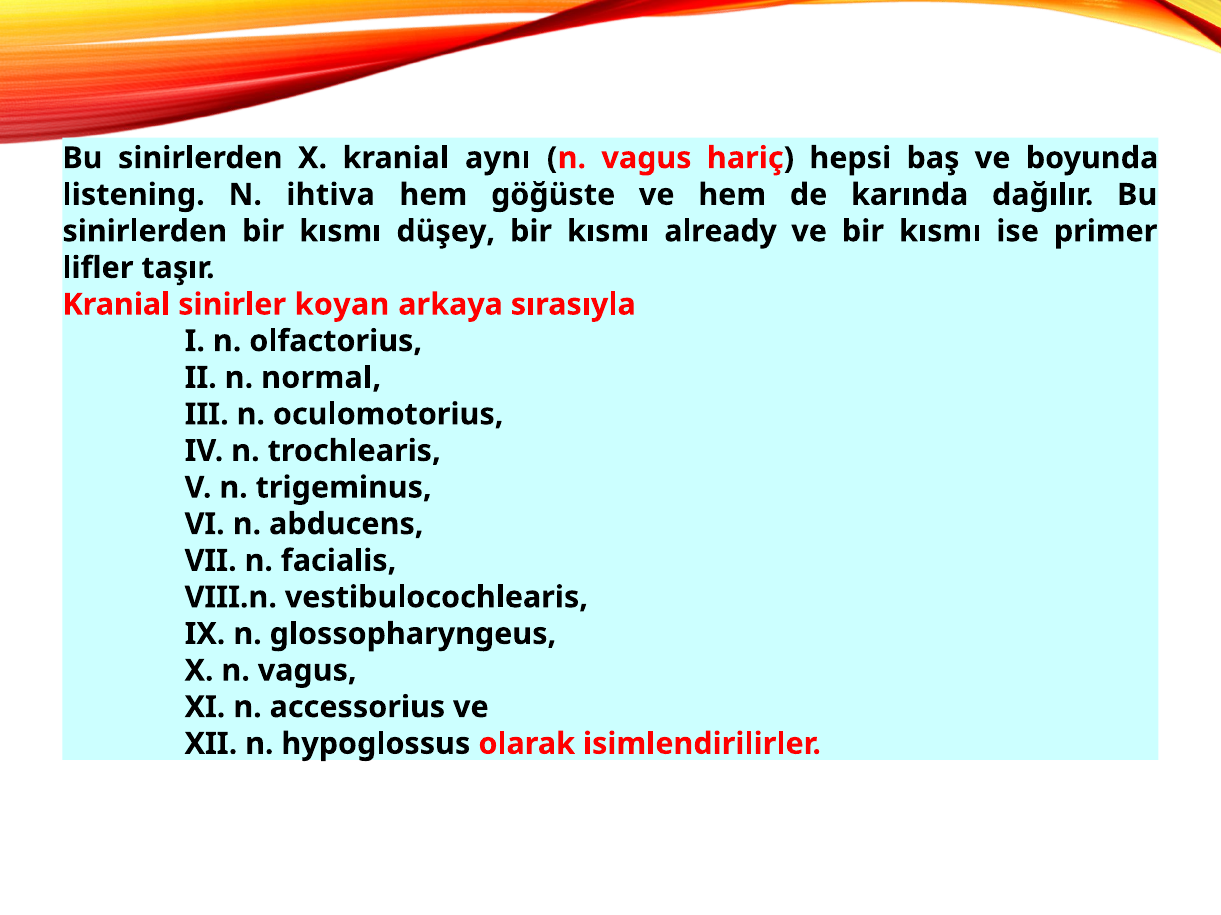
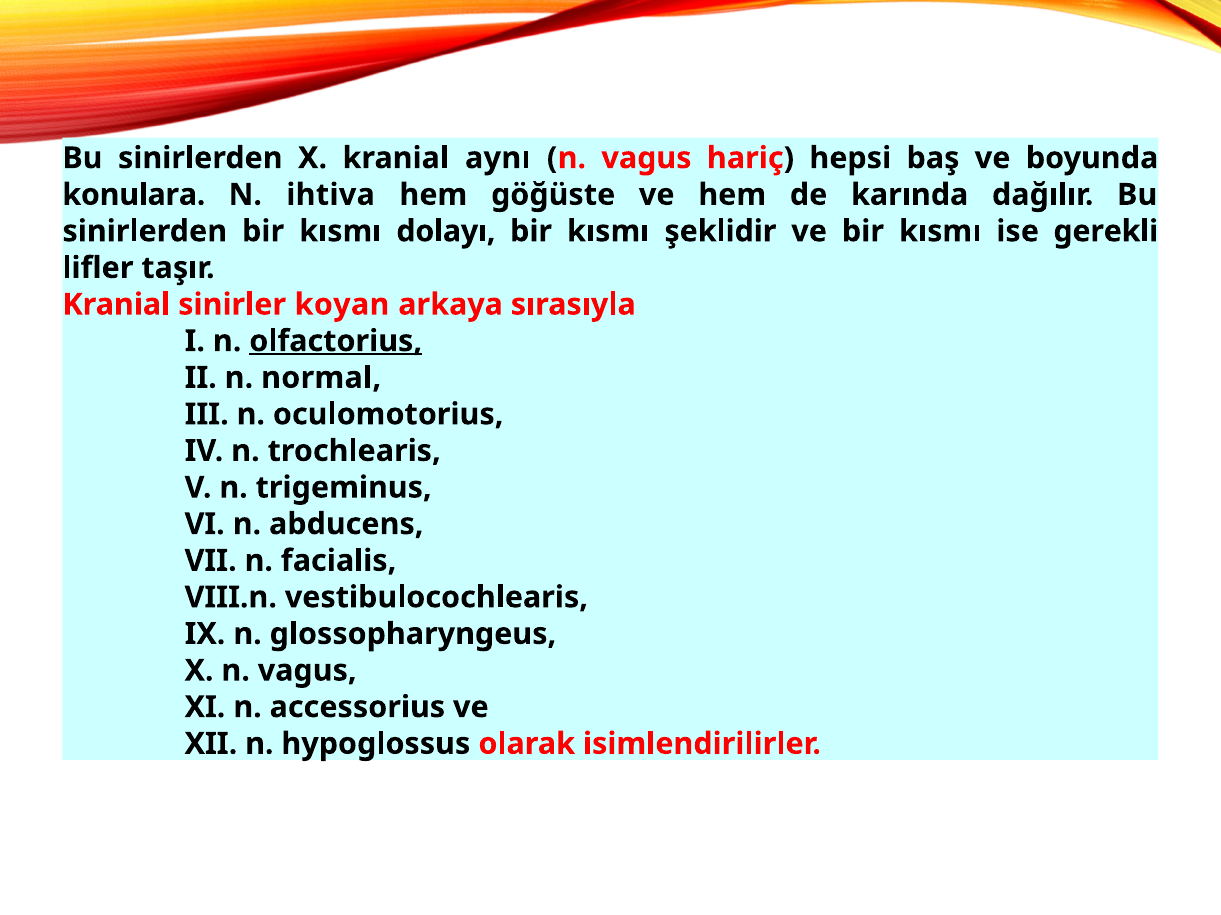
listening: listening -> konulara
düşey: düşey -> dolayı
already: already -> şeklidir
primer: primer -> gerekli
olfactorius underline: none -> present
